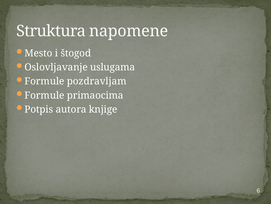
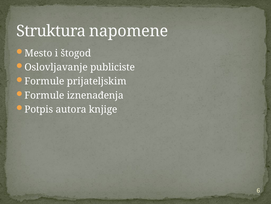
uslugama: uslugama -> publiciste
pozdravljam: pozdravljam -> prijateljskim
primaocima: primaocima -> iznenađenja
